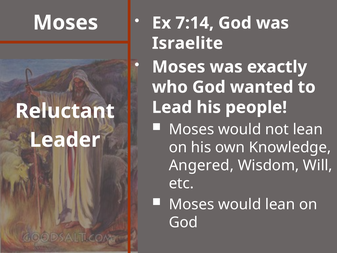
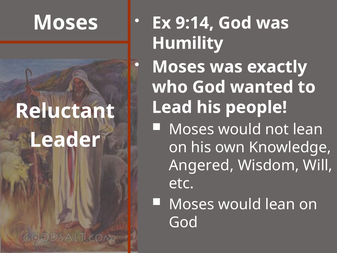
7:14: 7:14 -> 9:14
Israelite: Israelite -> Humility
